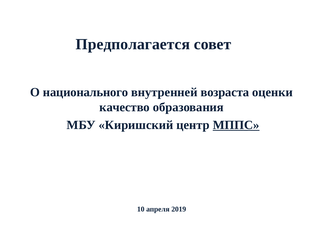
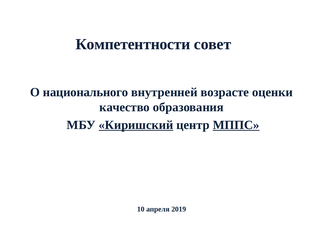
Предполагается: Предполагается -> Компетентности
возраста: возраста -> возрасте
Киришский underline: none -> present
